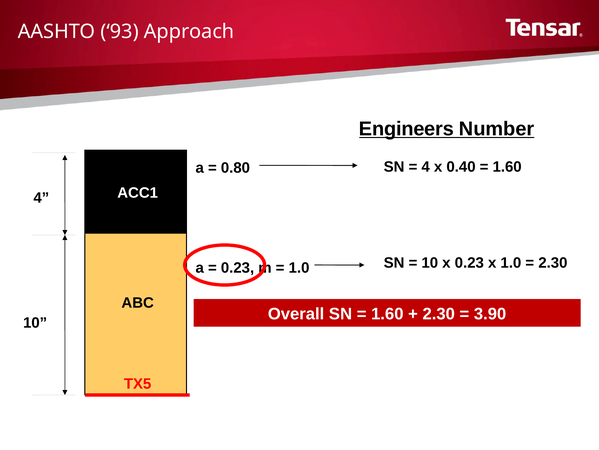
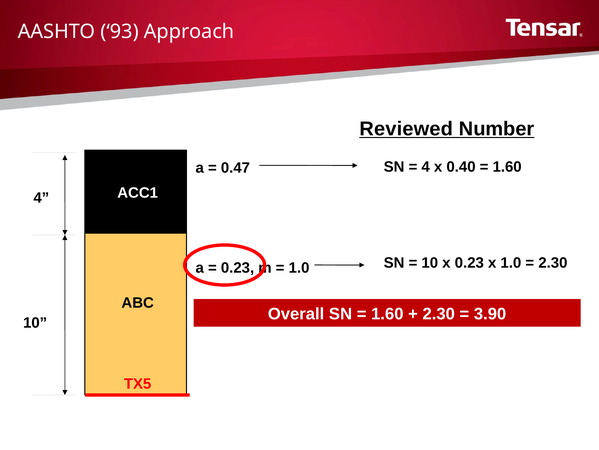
Engineers: Engineers -> Reviewed
0.80: 0.80 -> 0.47
